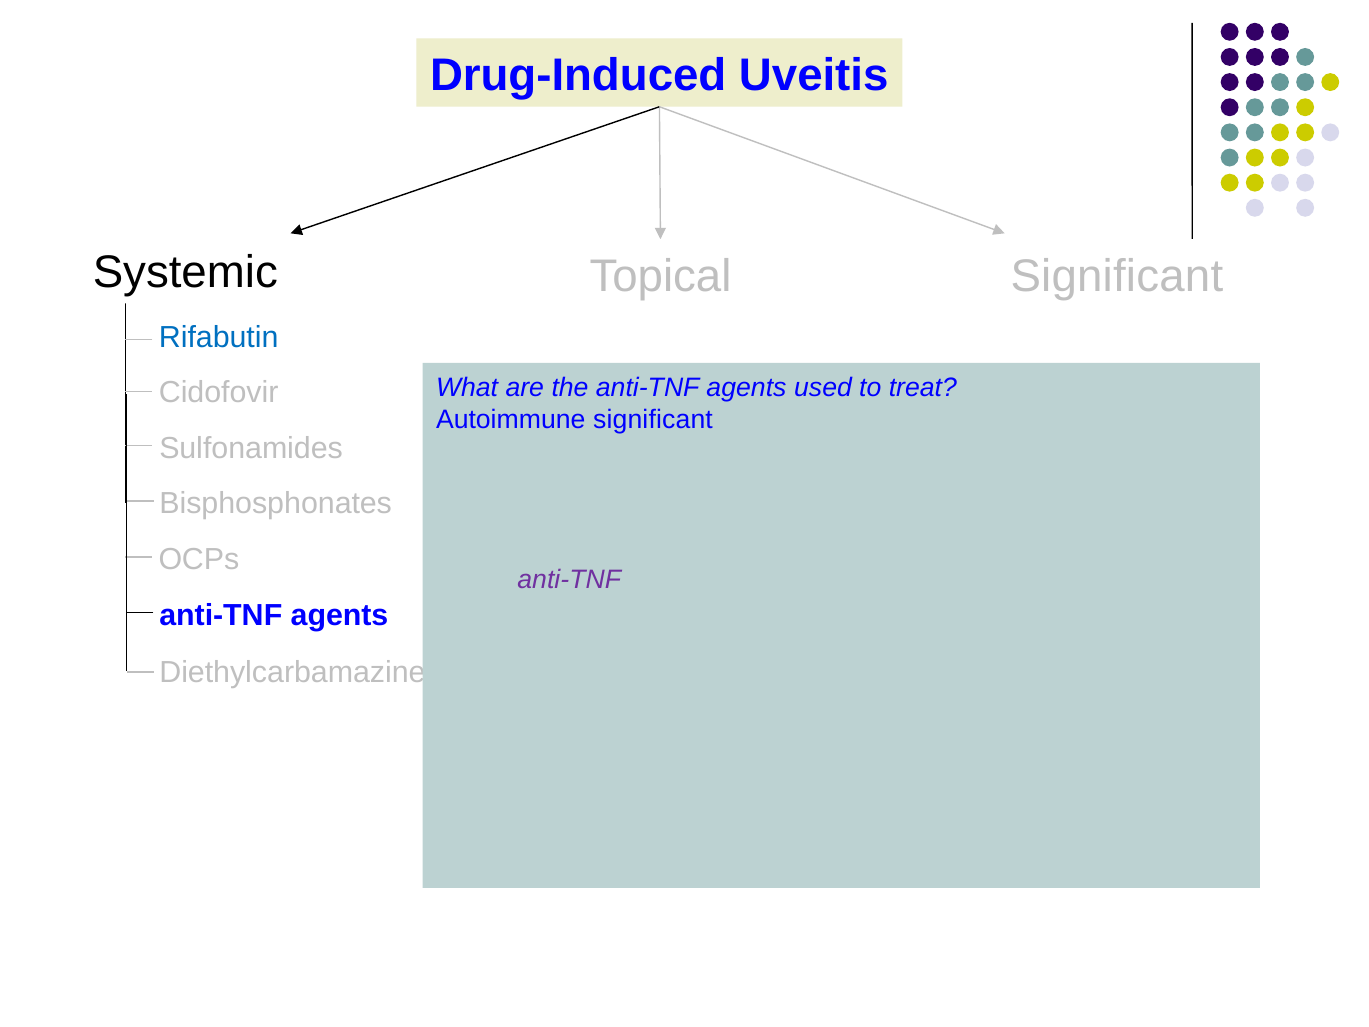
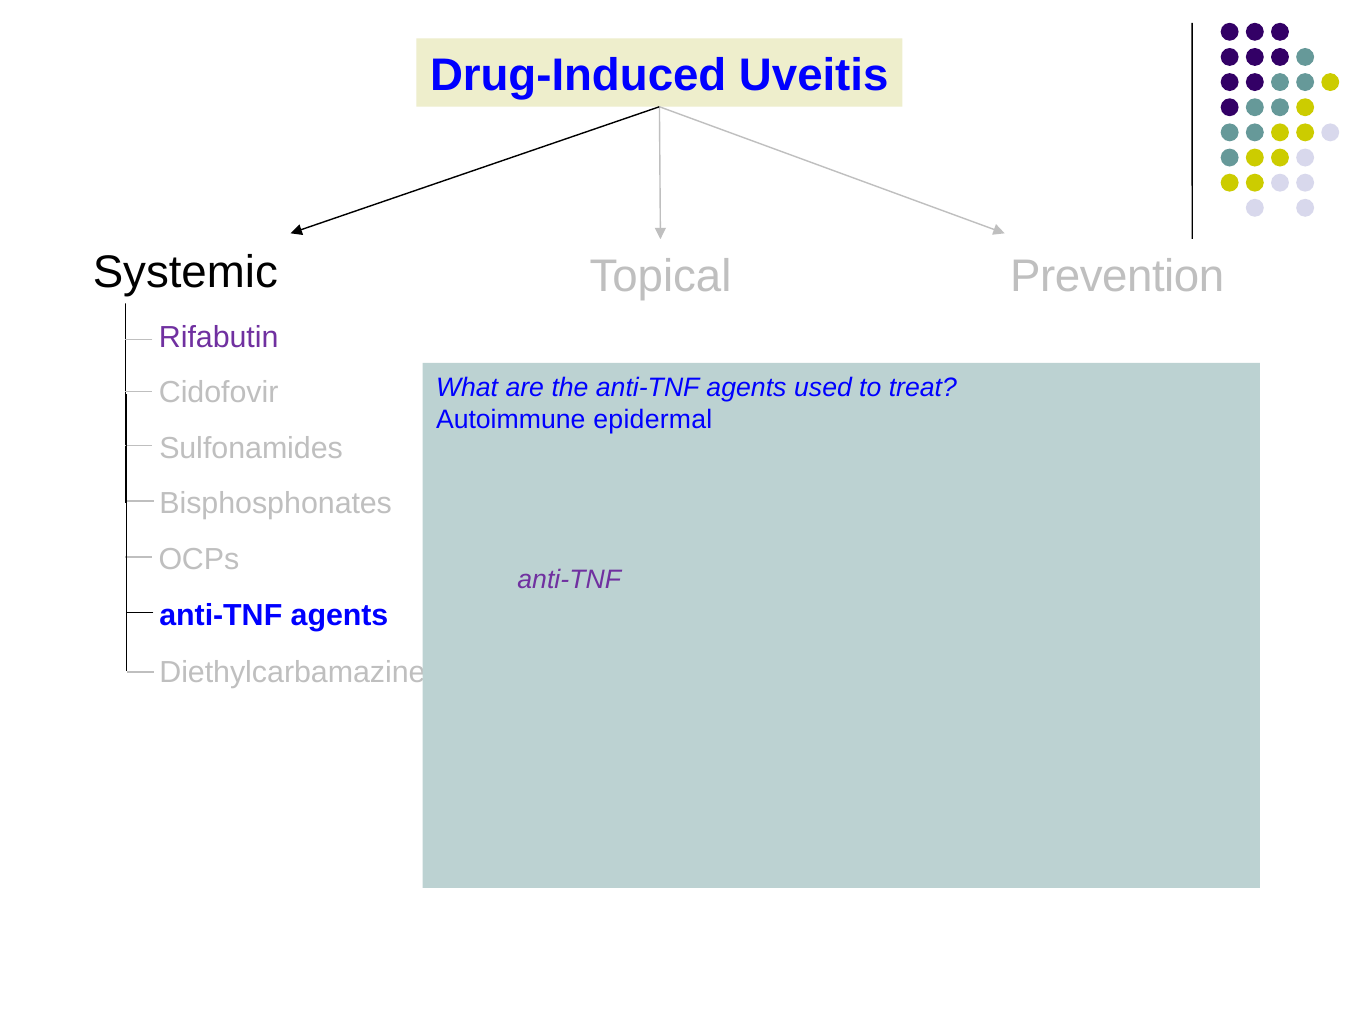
Systemic Significant: Significant -> Prevention
Rifabutin colour: blue -> purple
Autoimmune significant: significant -> epidermal
